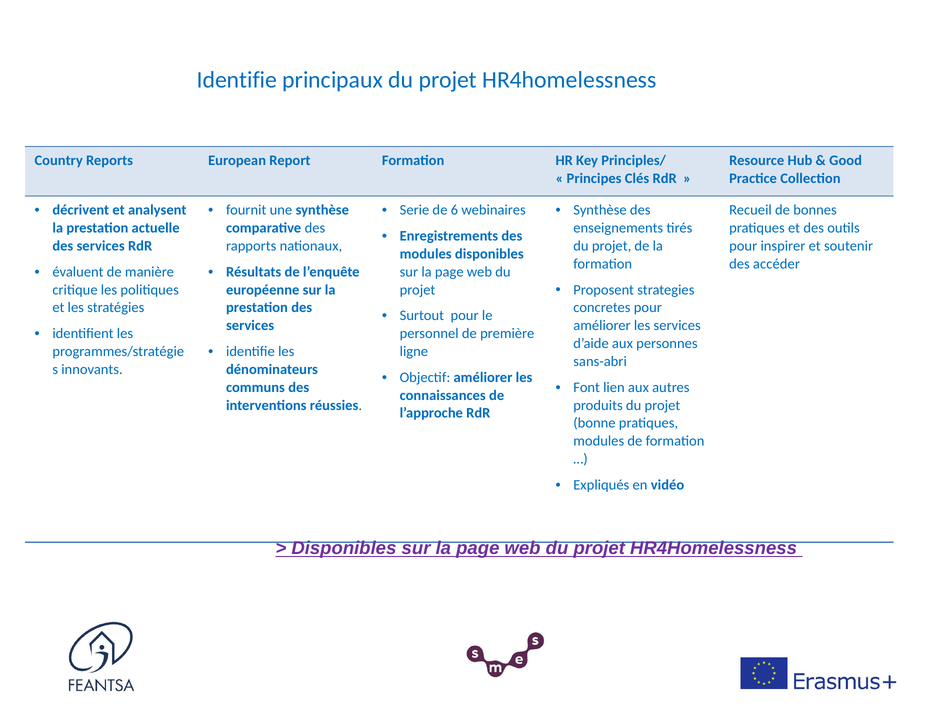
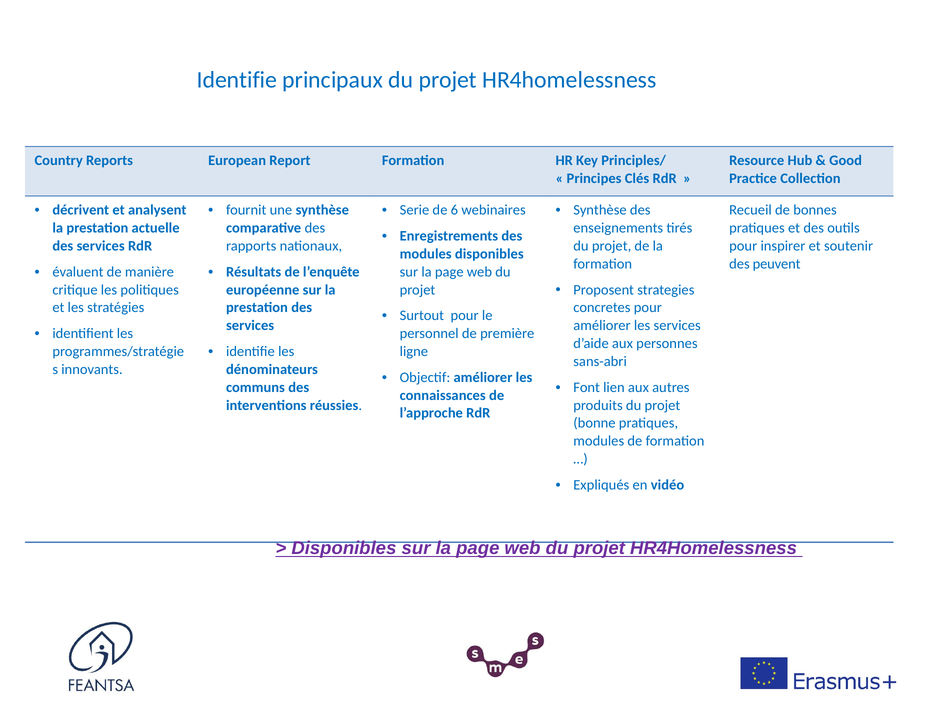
accéder: accéder -> peuvent
